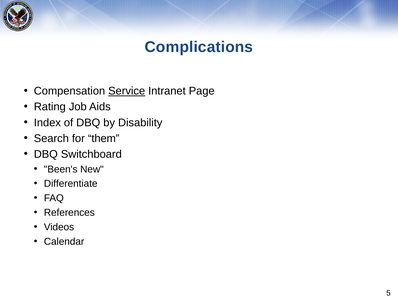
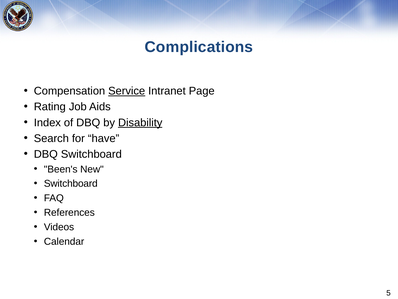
Disability underline: none -> present
them: them -> have
Differentiate at (71, 183): Differentiate -> Switchboard
